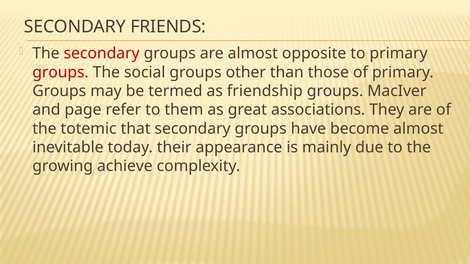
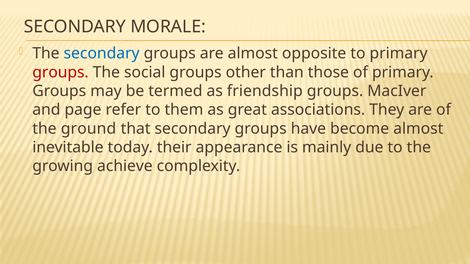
FRIENDS: FRIENDS -> MORALE
secondary at (102, 54) colour: red -> blue
totemic: totemic -> ground
